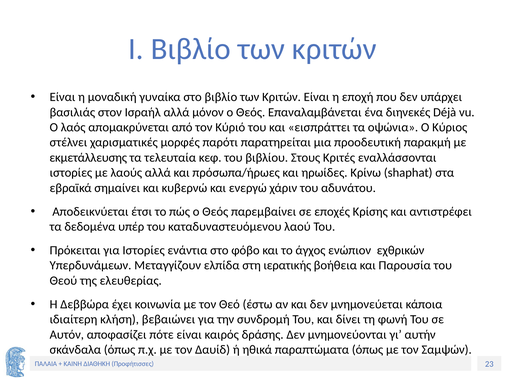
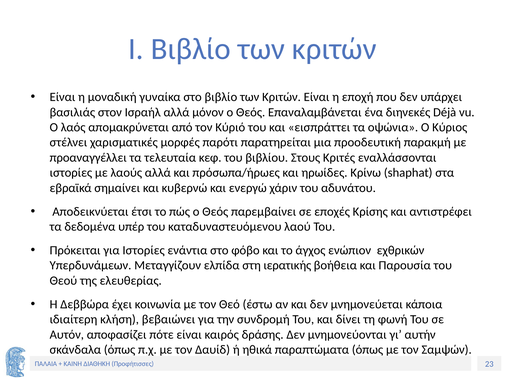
εκμετάλλευσης: εκμετάλλευσης -> προαναγγέλλει
